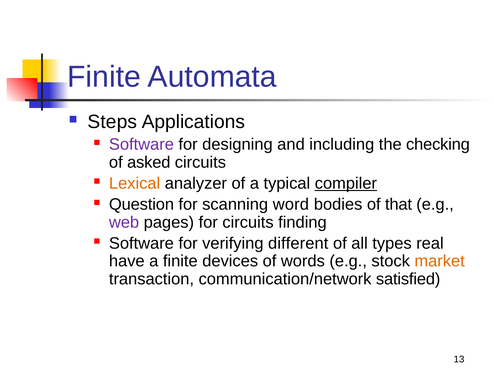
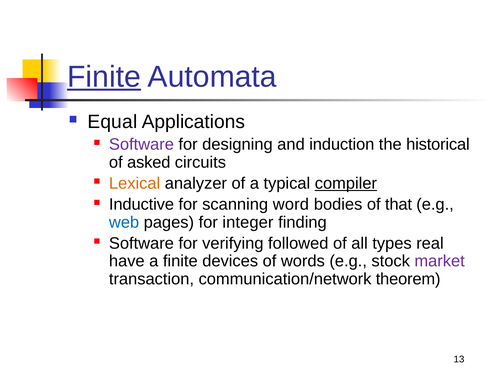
Finite at (104, 77) underline: none -> present
Steps: Steps -> Equal
including: including -> induction
checking: checking -> historical
Question: Question -> Inductive
web colour: purple -> blue
for circuits: circuits -> integer
different: different -> followed
market colour: orange -> purple
satisfied: satisfied -> theorem
